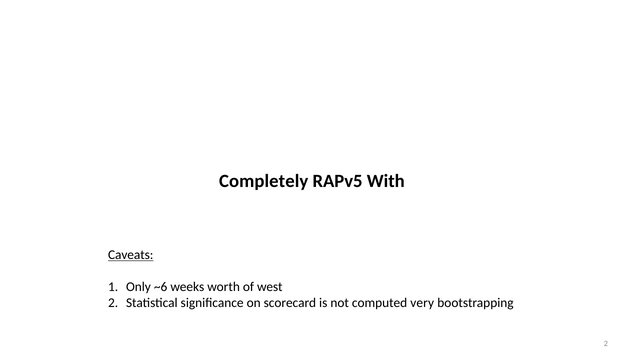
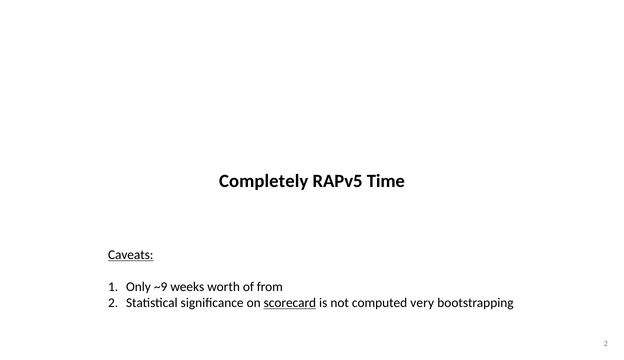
With: With -> Time
~6: ~6 -> ~9
west: west -> from
scorecard underline: none -> present
